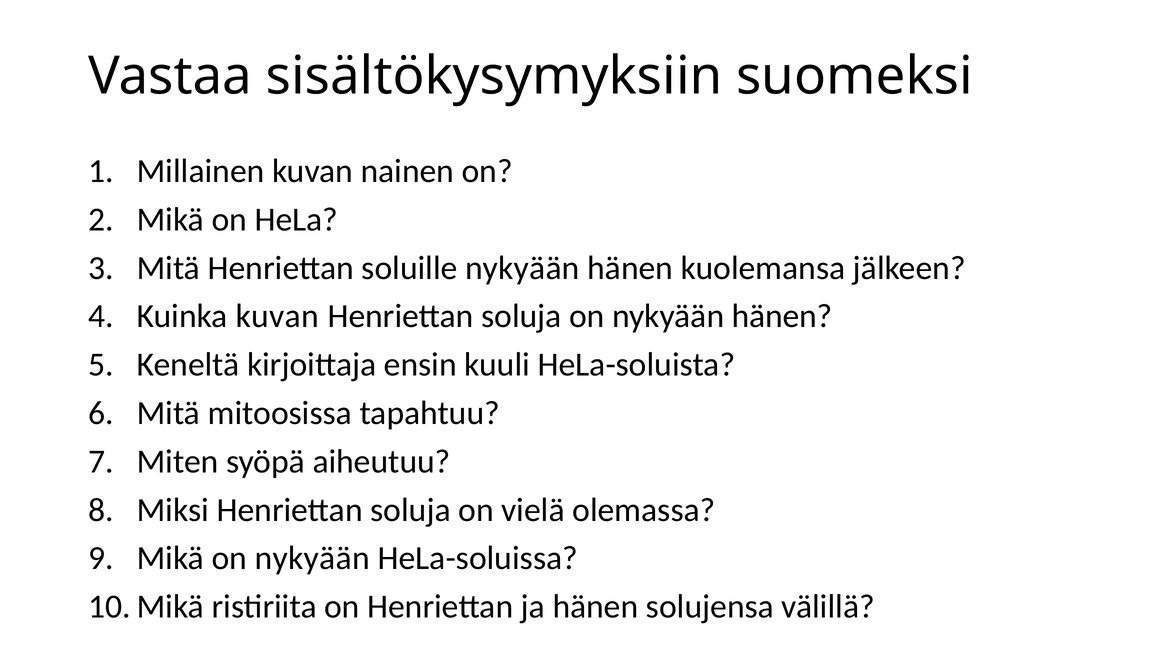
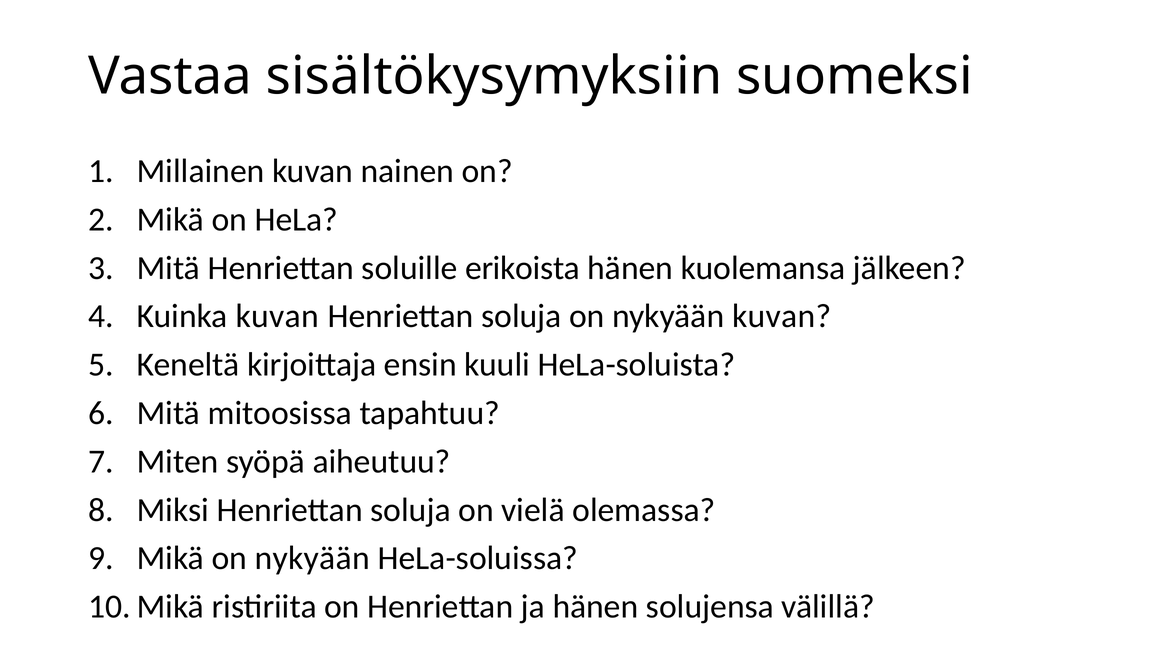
soluille nykyään: nykyään -> erikoista
on nykyään hänen: hänen -> kuvan
